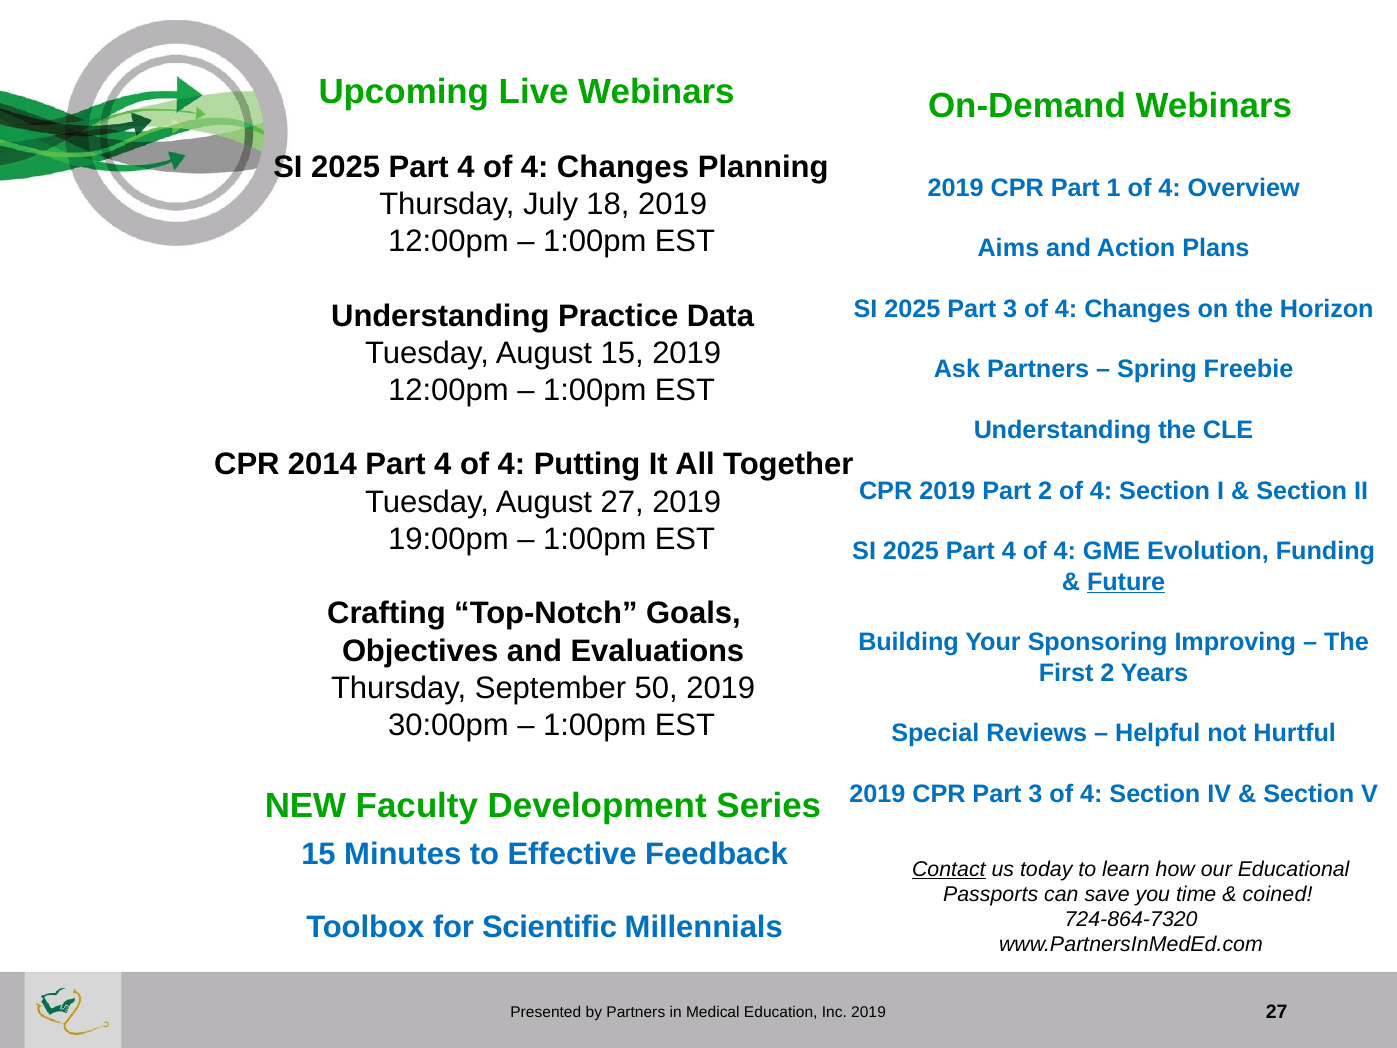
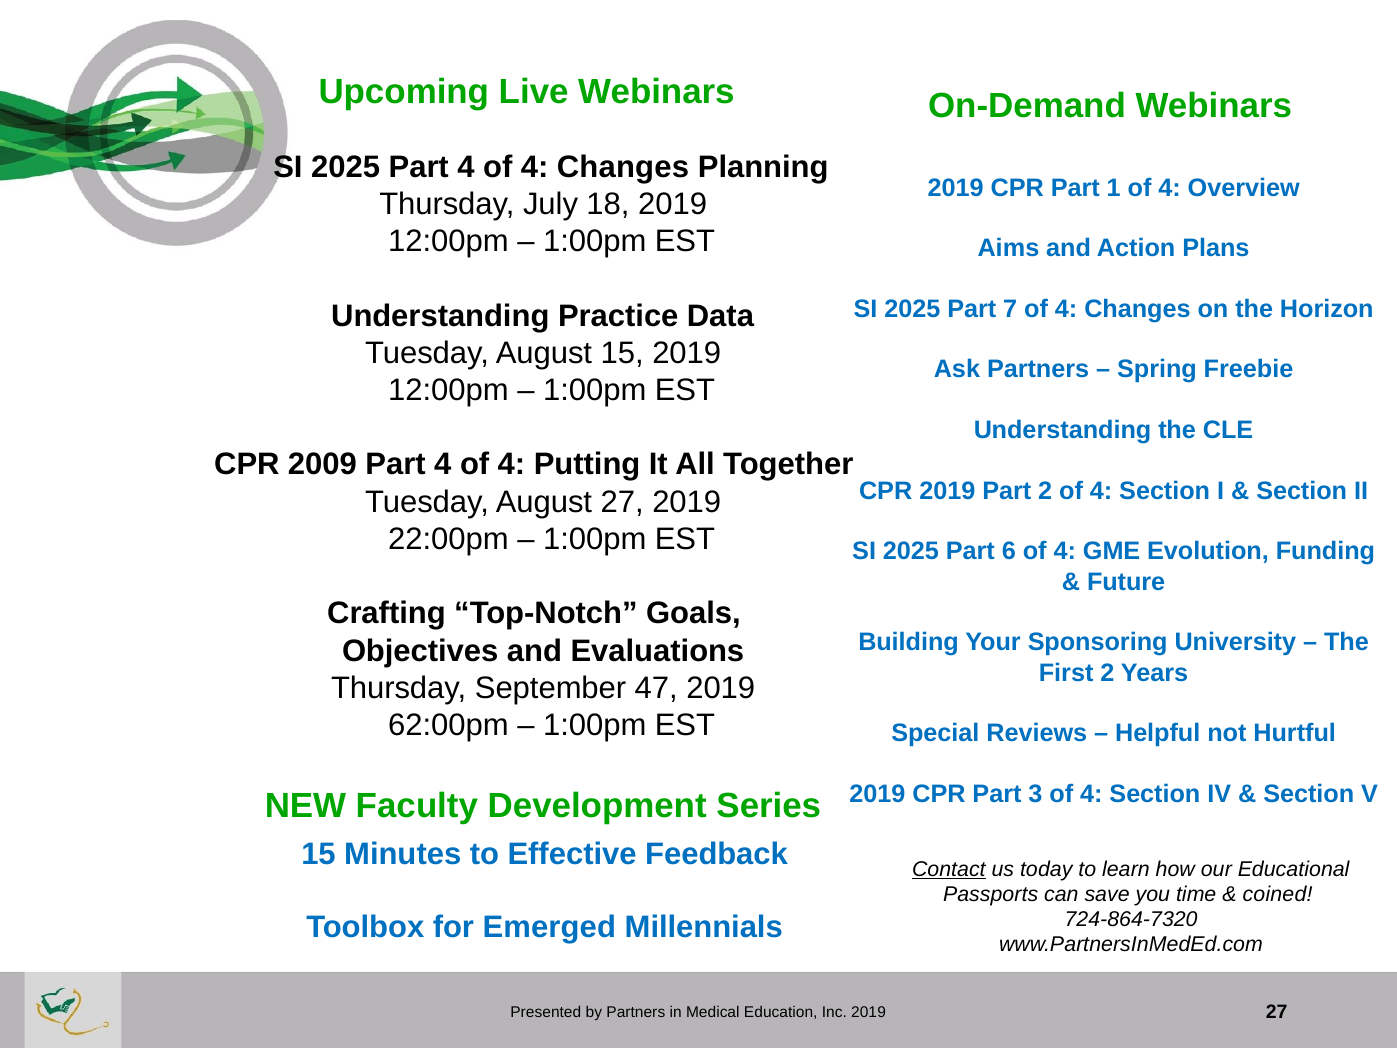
2025 Part 3: 3 -> 7
2014: 2014 -> 2009
19:00pm: 19:00pm -> 22:00pm
4 at (1009, 551): 4 -> 6
Future underline: present -> none
Improving: Improving -> University
50: 50 -> 47
30:00pm: 30:00pm -> 62:00pm
Scientific: Scientific -> Emerged
